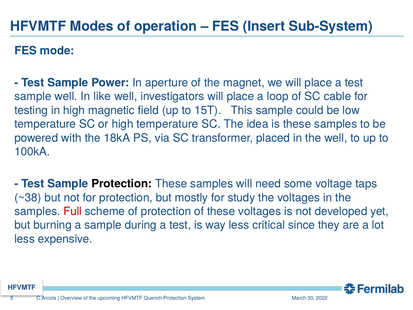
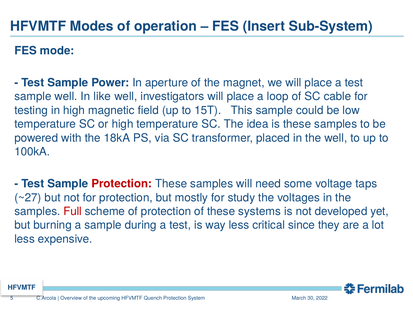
Protection at (122, 184) colour: black -> red
~38: ~38 -> ~27
these voltages: voltages -> systems
